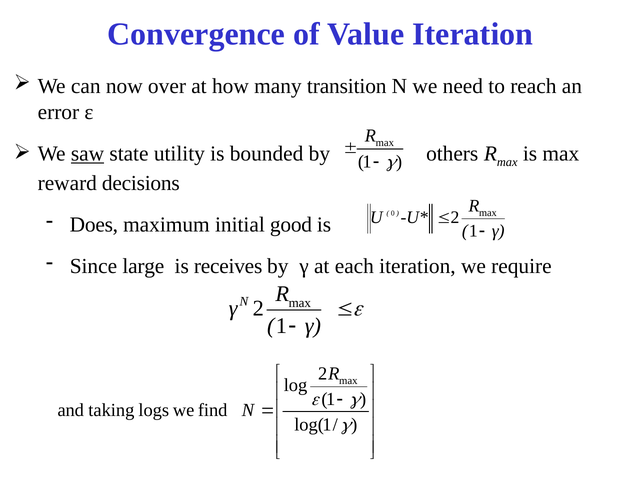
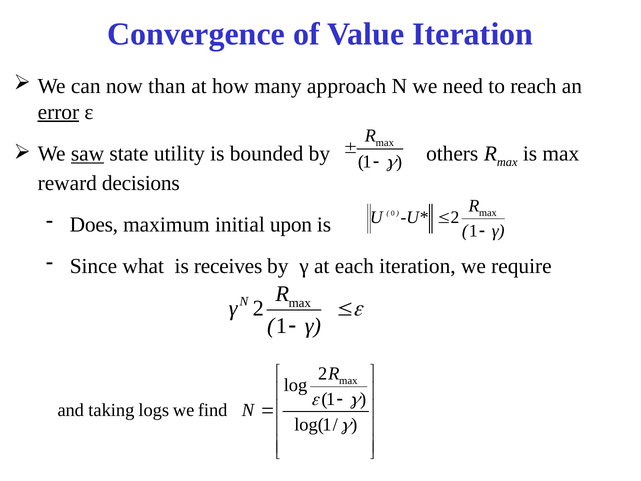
over: over -> than
transition: transition -> approach
error underline: none -> present
good: good -> upon
large: large -> what
